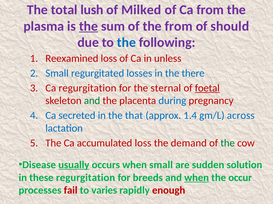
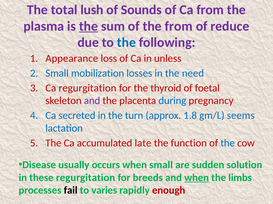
Milked: Milked -> Sounds
should: should -> reduce
Reexamined: Reexamined -> Appearance
regurgitated: regurgitated -> mobilization
there: there -> need
sternal: sternal -> thyroid
foetal underline: present -> none
and at (92, 101) colour: green -> purple
that: that -> turn
1.4: 1.4 -> 1.8
across: across -> seems
accumulated loss: loss -> late
demand: demand -> function
the at (228, 144) colour: green -> blue
usually underline: present -> none
occur: occur -> limbs
fail colour: red -> black
